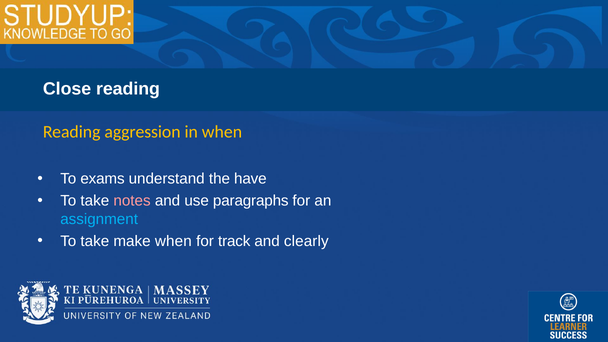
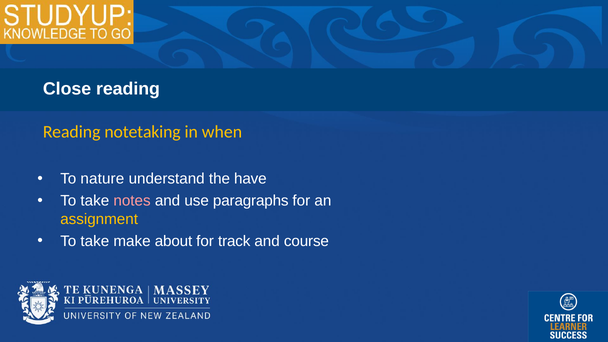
aggression: aggression -> notetaking
exams: exams -> nature
assignment colour: light blue -> yellow
make when: when -> about
clearly: clearly -> course
